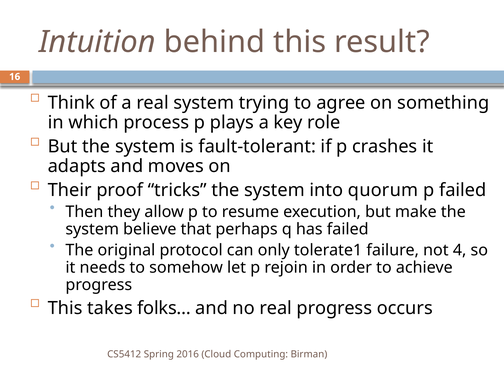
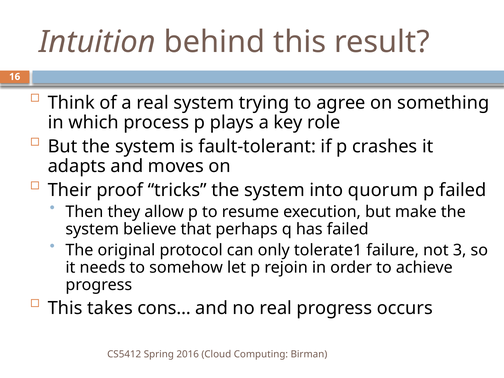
4: 4 -> 3
folks…: folks… -> cons…
